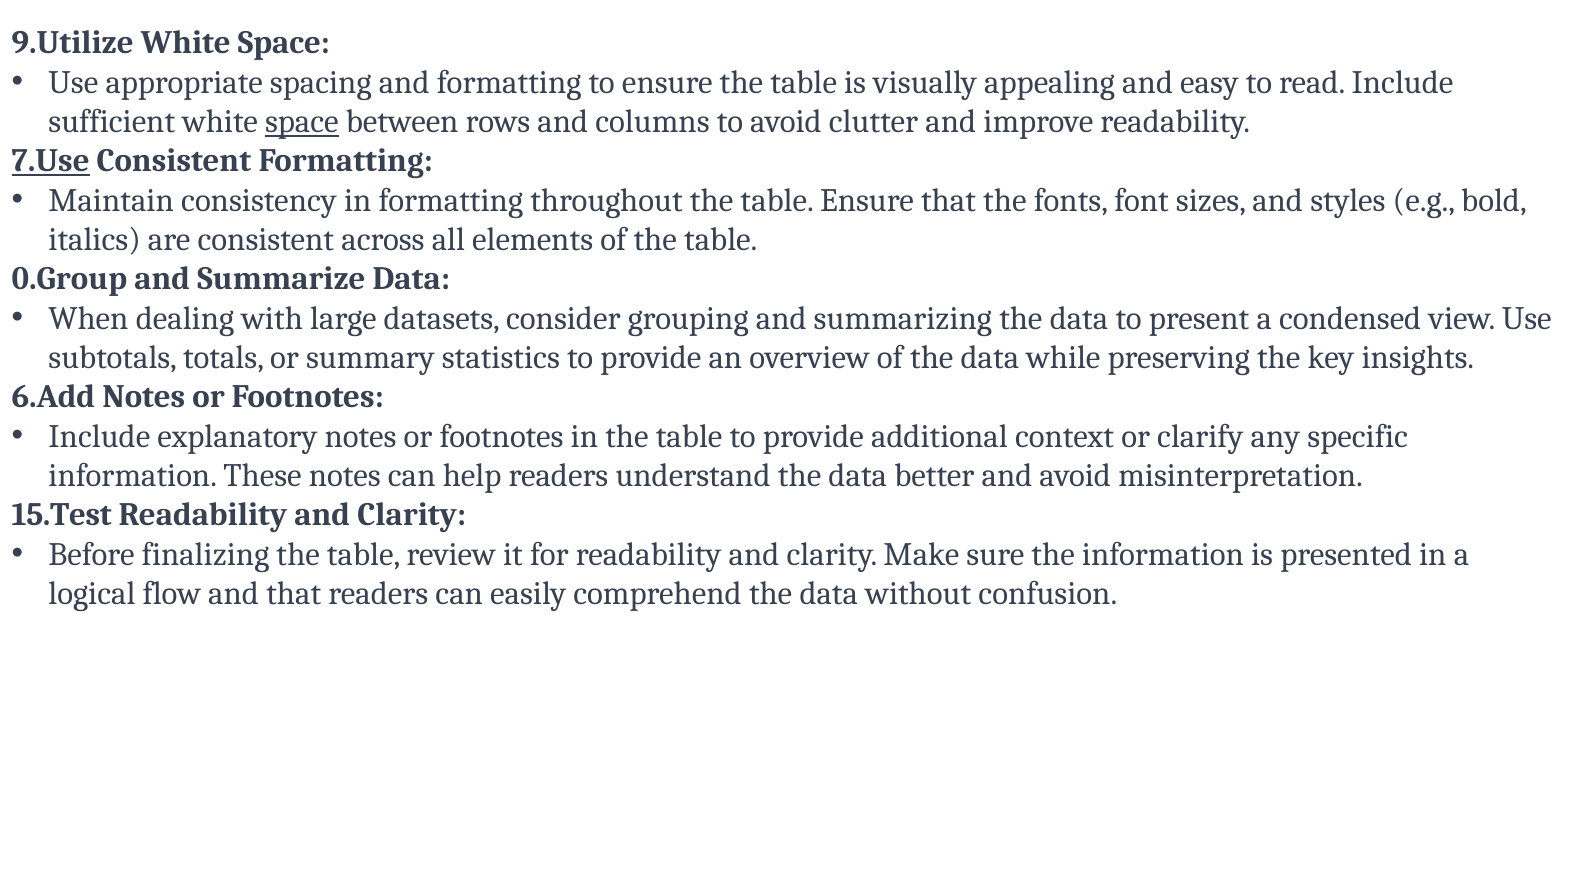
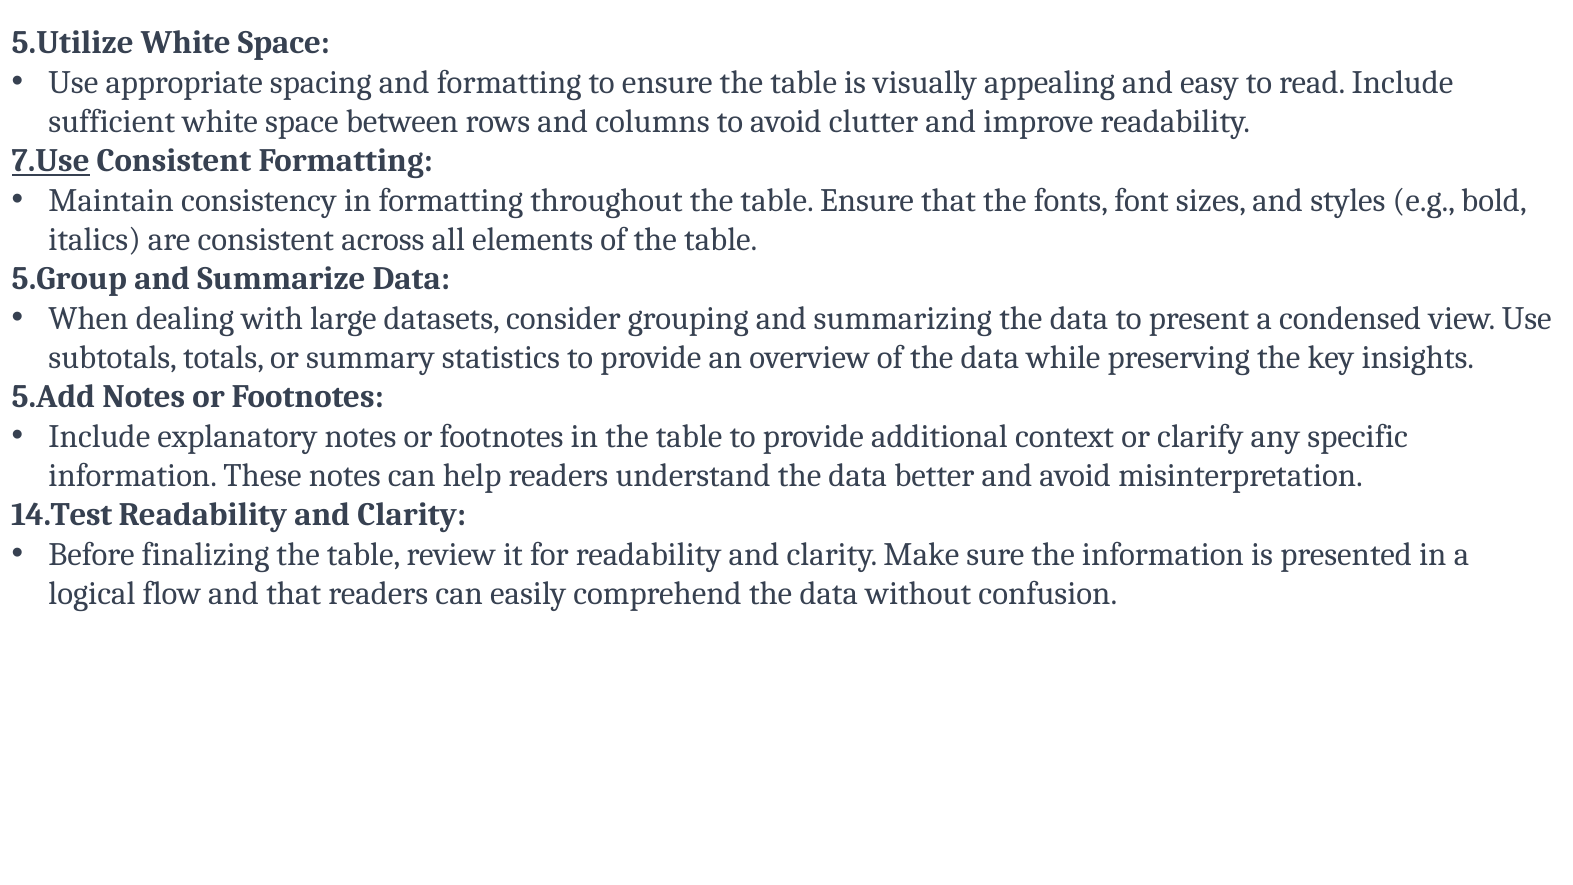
9.Utilize: 9.Utilize -> 5.Utilize
space at (302, 122) underline: present -> none
0.Group: 0.Group -> 5.Group
6.Add: 6.Add -> 5.Add
15.Test: 15.Test -> 14.Test
